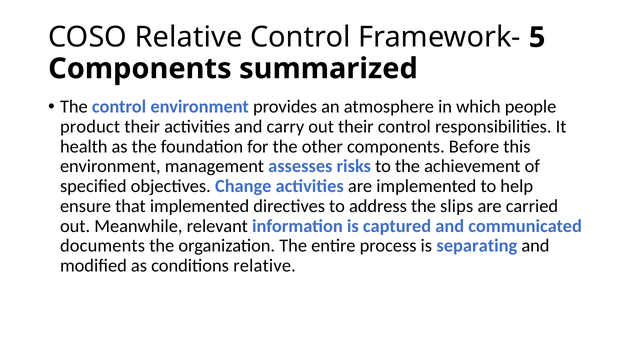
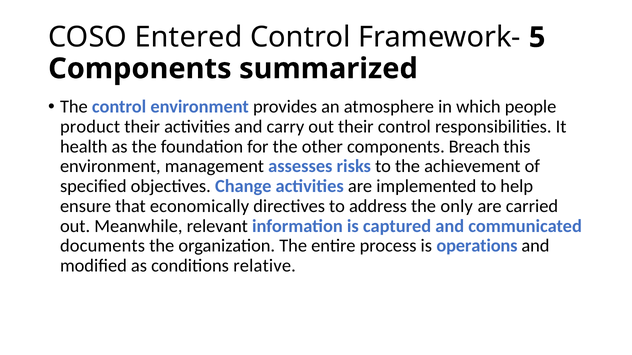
COSO Relative: Relative -> Entered
Before: Before -> Breach
that implemented: implemented -> economically
slips: slips -> only
separating: separating -> operations
